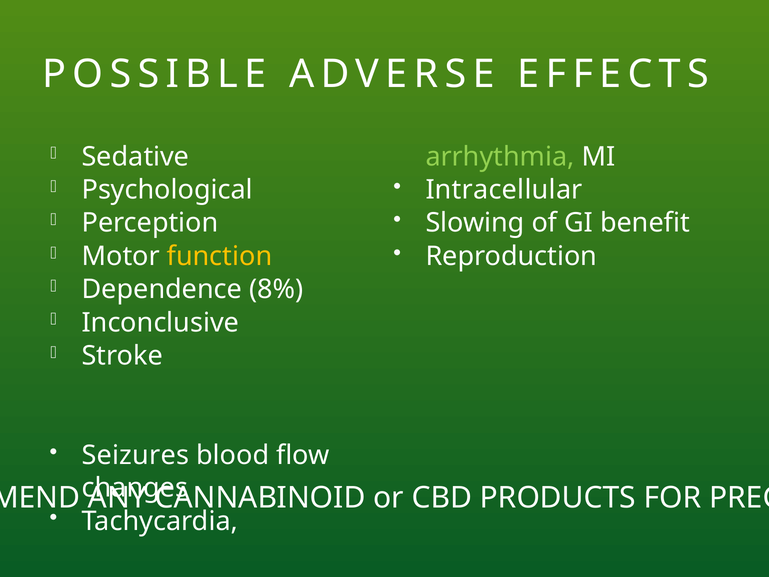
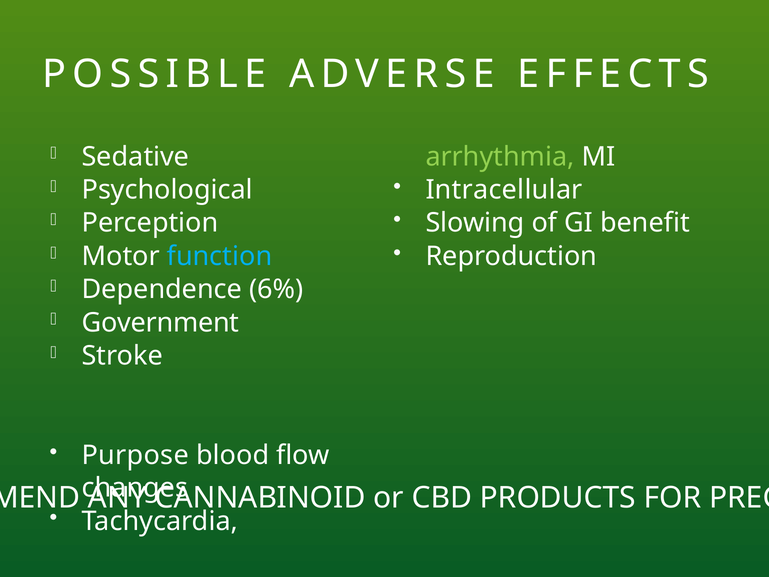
function colour: yellow -> light blue
8%: 8% -> 6%
Inconclusive: Inconclusive -> Government
Seizures: Seizures -> Purpose
